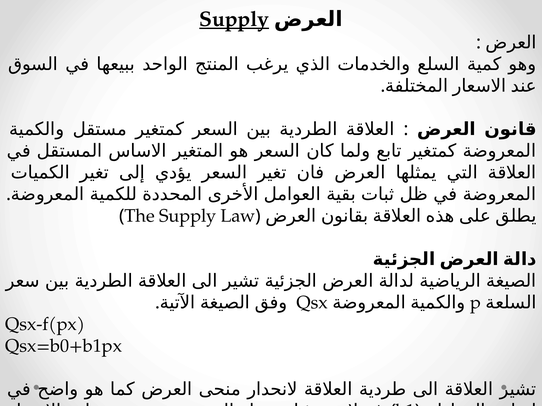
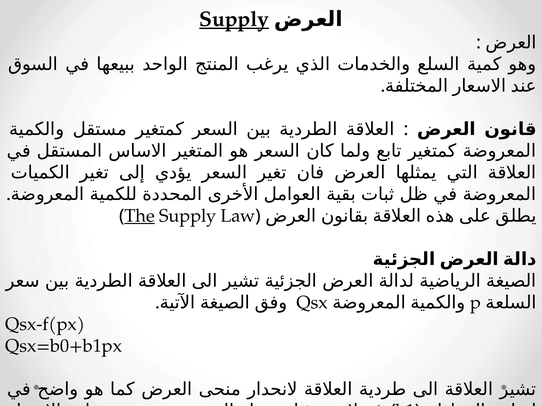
The underline: none -> present
